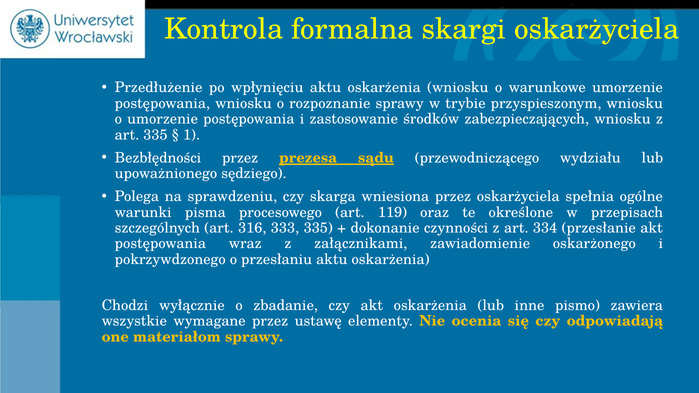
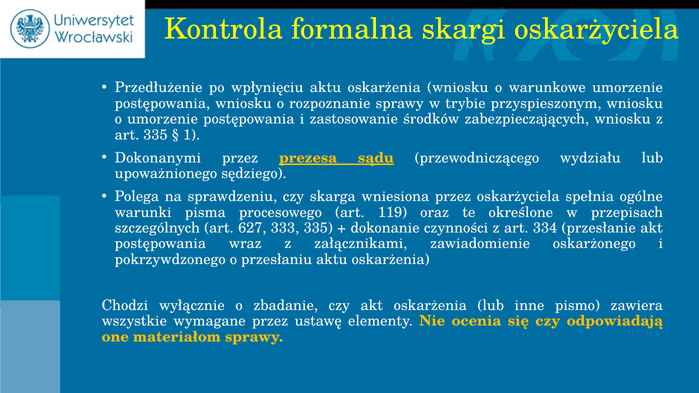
Bezbłędności: Bezbłędności -> Dokonanymi
316: 316 -> 627
